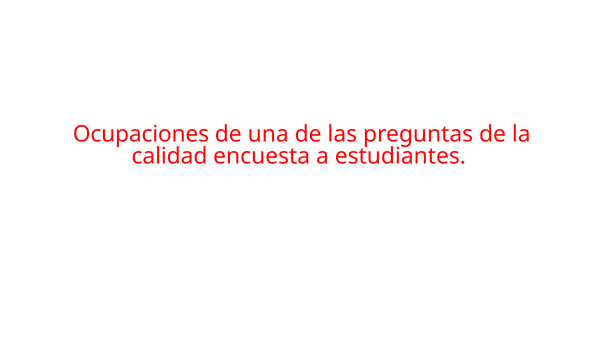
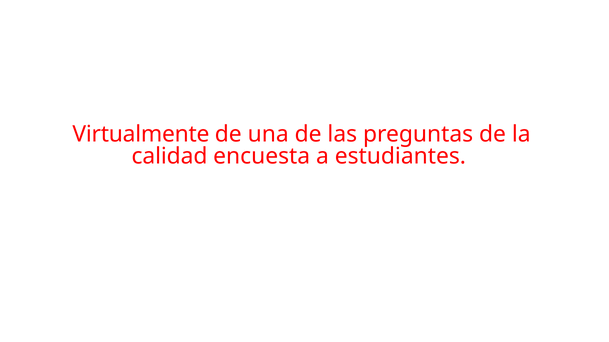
Ocupaciones: Ocupaciones -> Virtualmente
